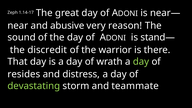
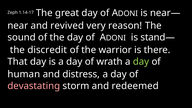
abusive: abusive -> revived
resides: resides -> human
devastating colour: light green -> pink
teammate: teammate -> redeemed
